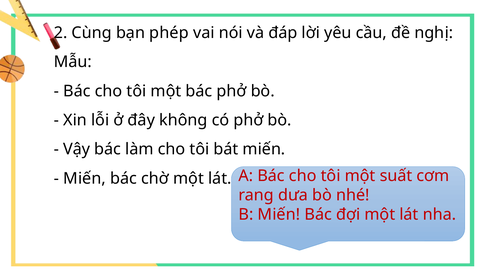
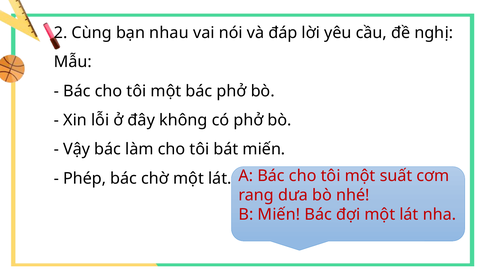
phép: phép -> nhau
Miến at (85, 178): Miến -> Phép
